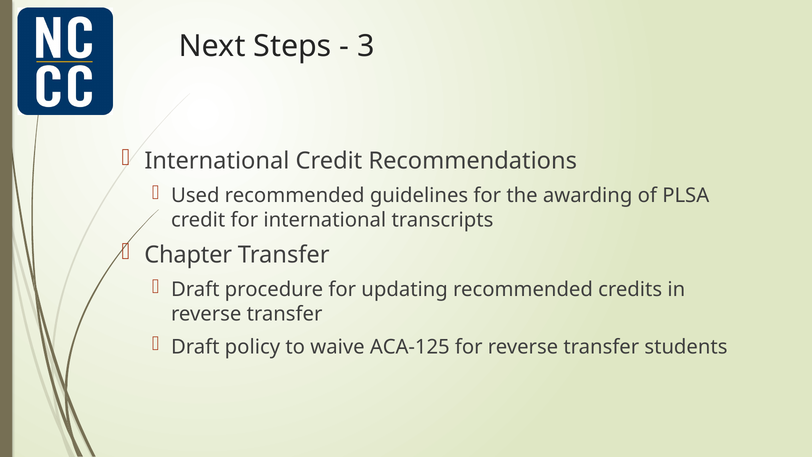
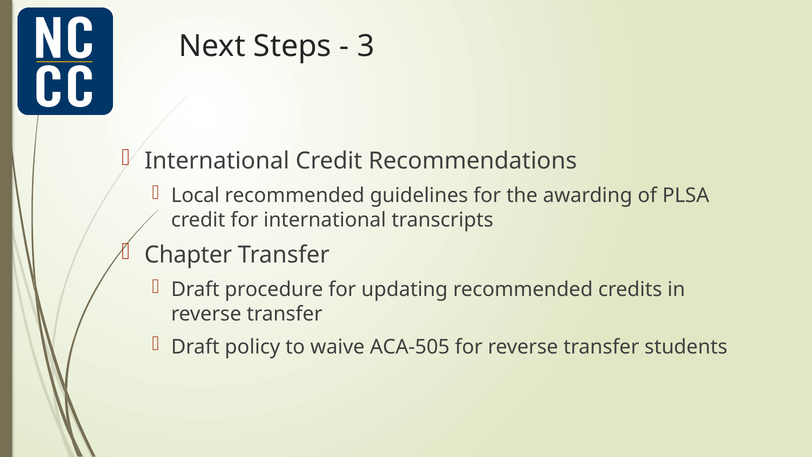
Used: Used -> Local
ACA-125: ACA-125 -> ACA-505
